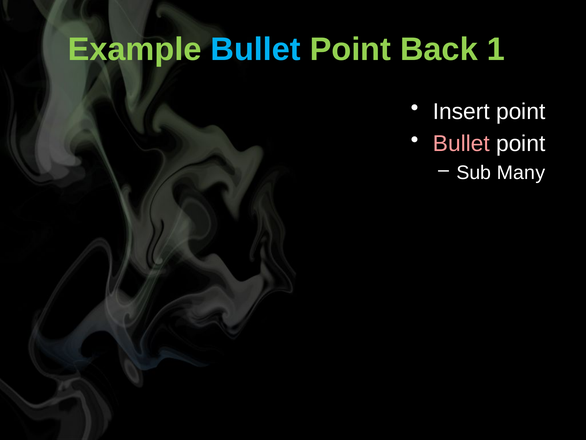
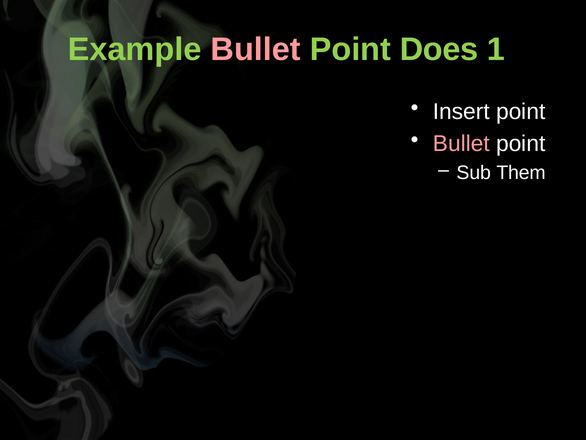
Bullet at (256, 49) colour: light blue -> pink
Back: Back -> Does
Many: Many -> Them
